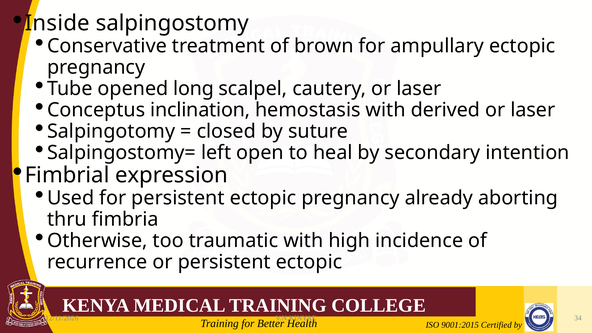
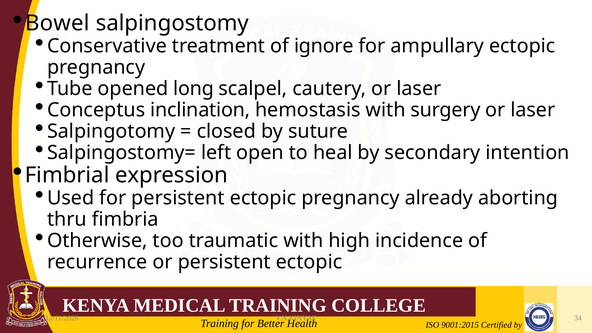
Inside: Inside -> Bowel
brown: brown -> ignore
derived: derived -> surgery
